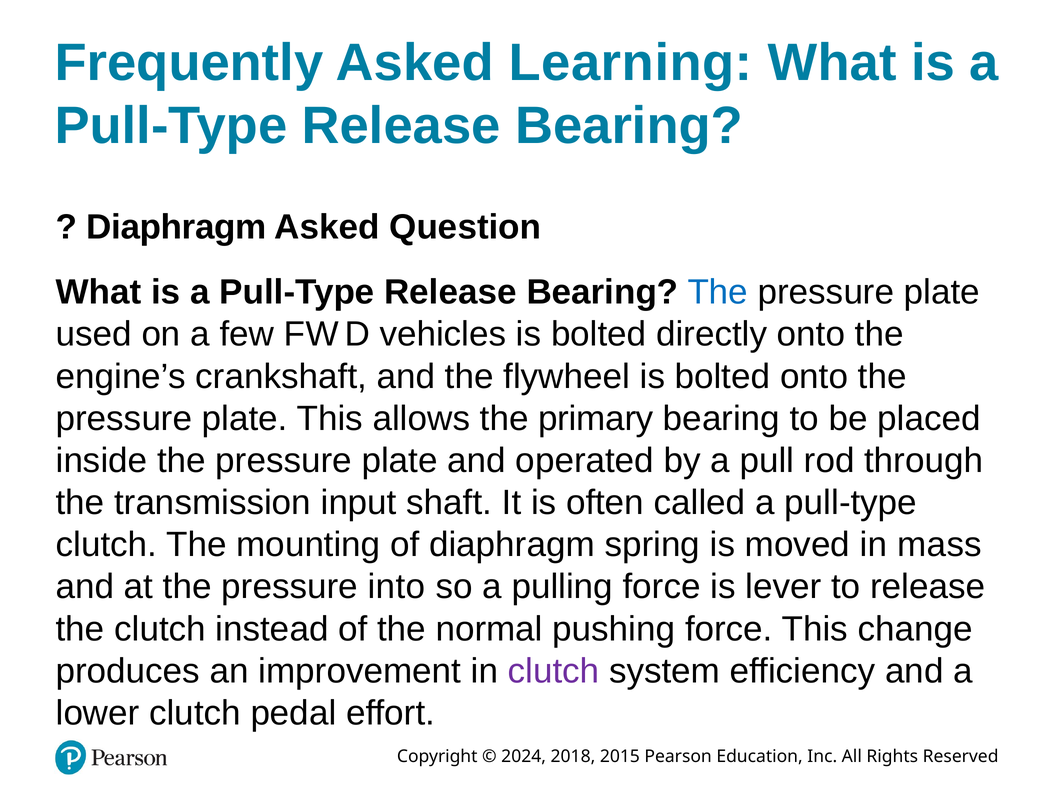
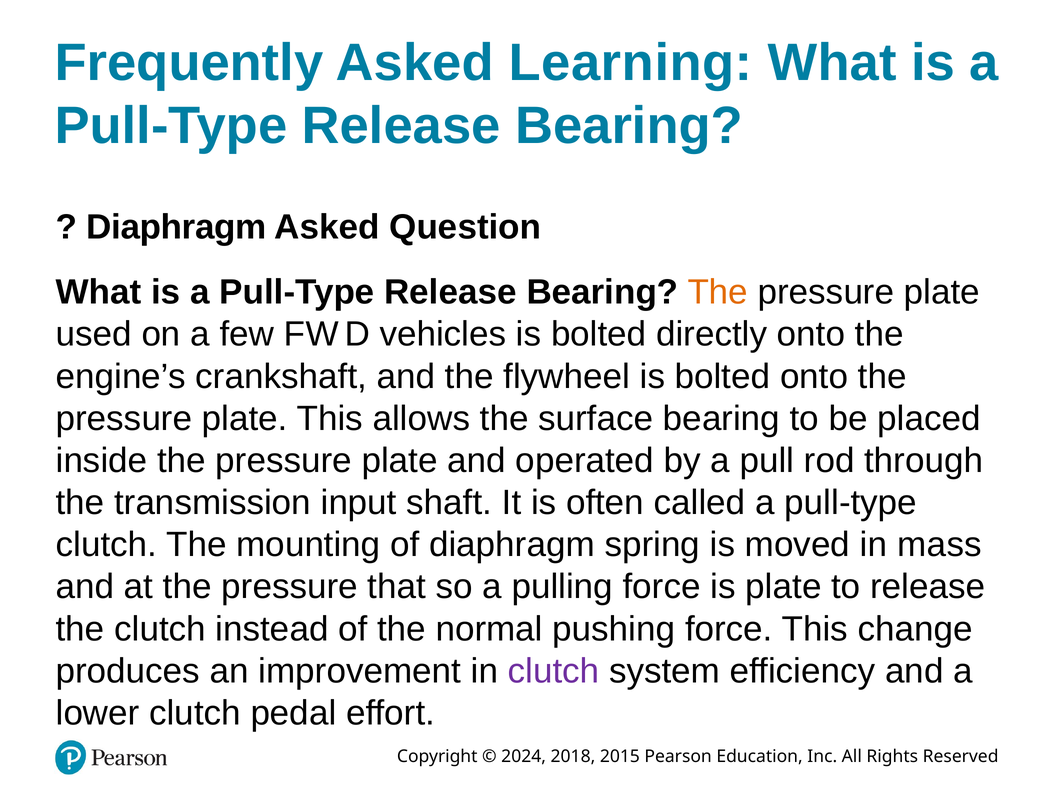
The at (718, 292) colour: blue -> orange
primary: primary -> surface
into: into -> that
is lever: lever -> plate
